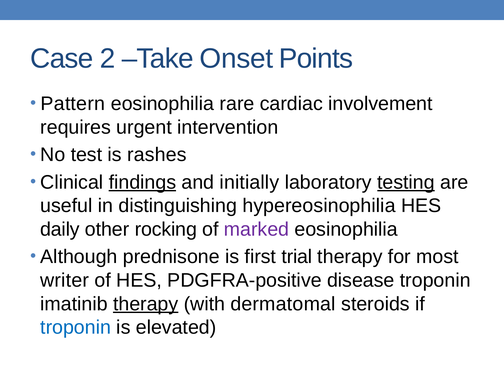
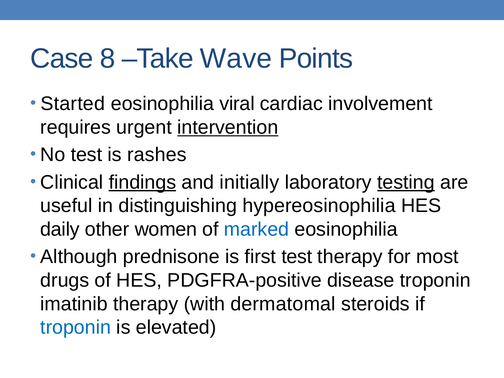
2: 2 -> 8
Onset: Onset -> Wave
Pattern: Pattern -> Started
rare: rare -> viral
intervention underline: none -> present
rocking: rocking -> women
marked colour: purple -> blue
first trial: trial -> test
writer: writer -> drugs
therapy at (146, 304) underline: present -> none
